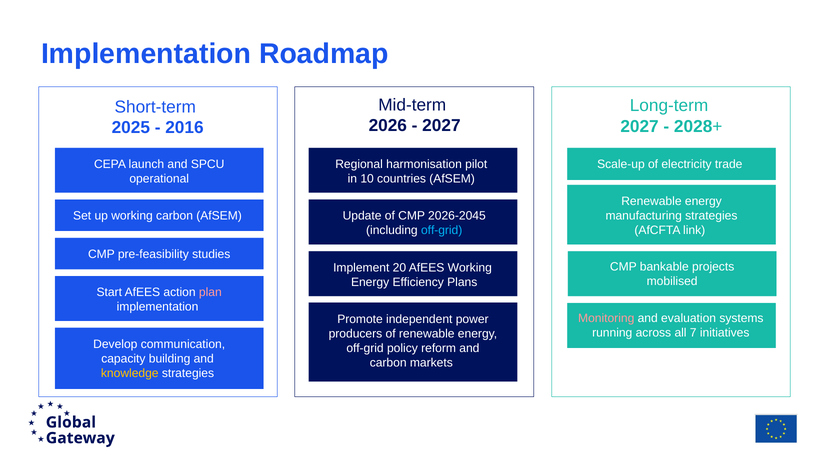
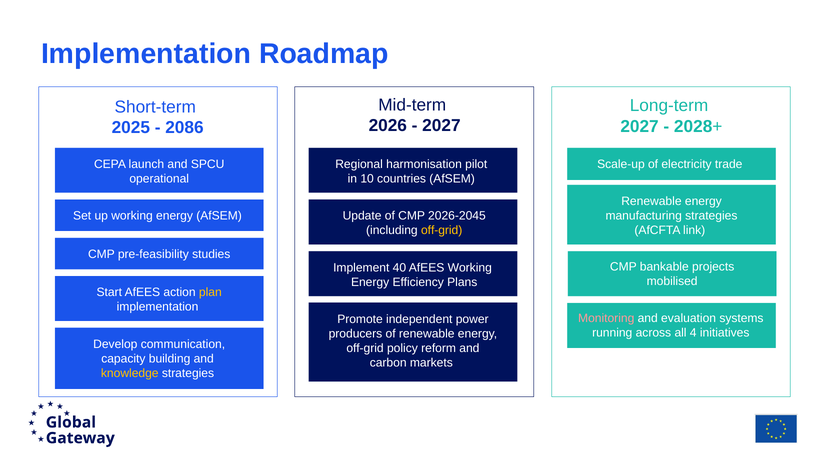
2016: 2016 -> 2086
up working carbon: carbon -> energy
off-grid at (442, 230) colour: light blue -> yellow
20: 20 -> 40
plan colour: pink -> yellow
7: 7 -> 4
